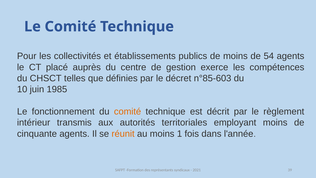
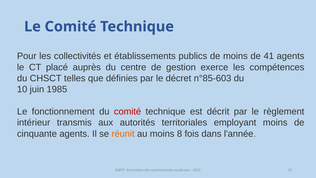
54: 54 -> 41
comité at (128, 111) colour: orange -> red
1: 1 -> 8
